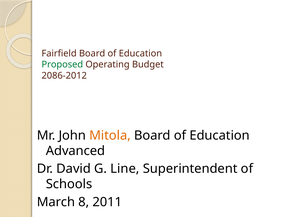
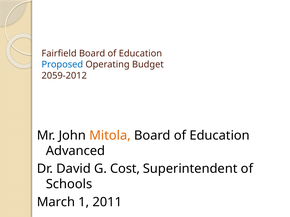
Proposed colour: green -> blue
2086-2012: 2086-2012 -> 2059-2012
Line: Line -> Cost
8: 8 -> 1
